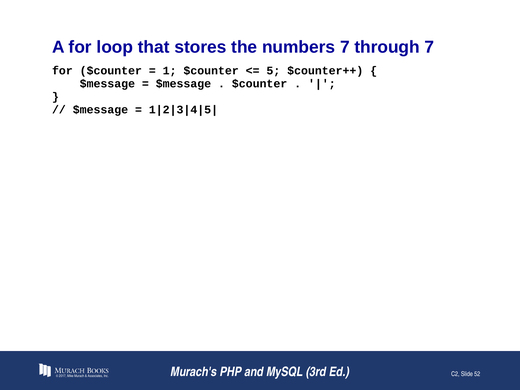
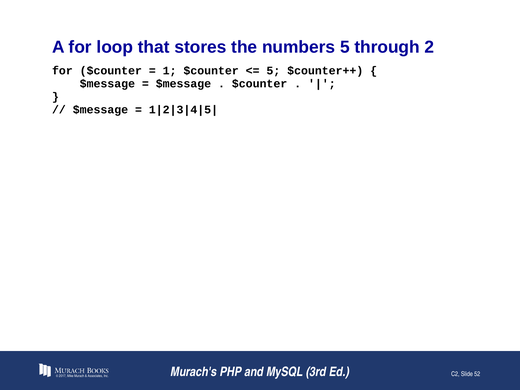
numbers 7: 7 -> 5
through 7: 7 -> 2
